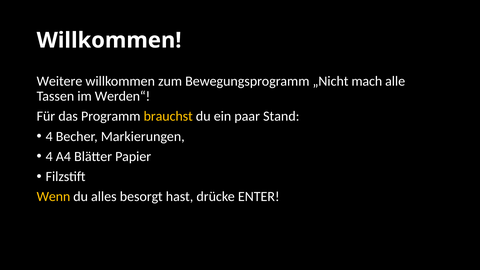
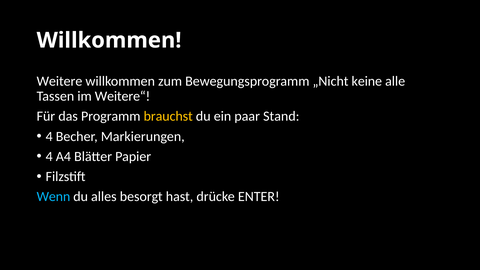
mach: mach -> keine
Werden“: Werden“ -> Weitere“
Wenn colour: yellow -> light blue
